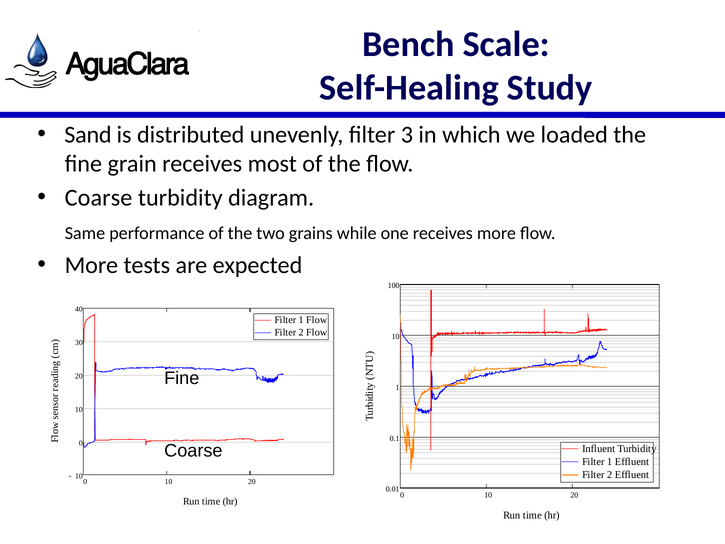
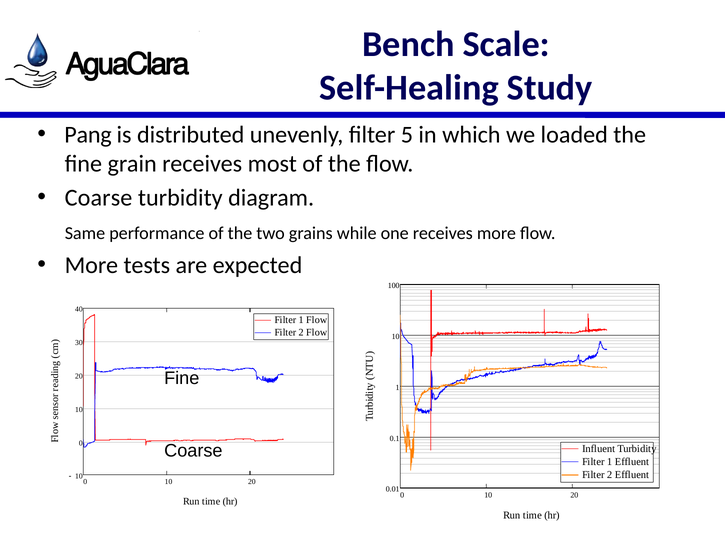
Sand: Sand -> Pang
3: 3 -> 5
